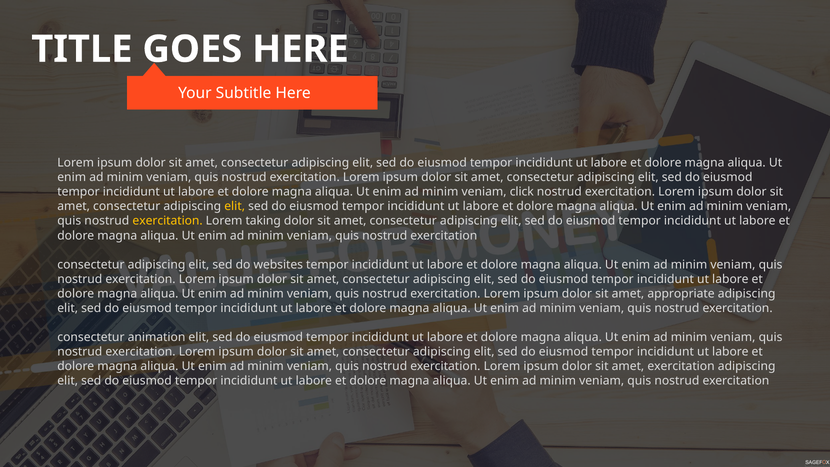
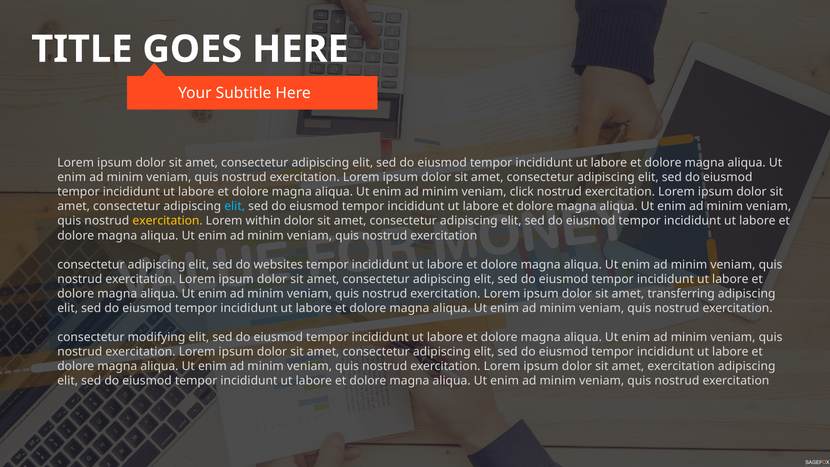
elit at (235, 206) colour: yellow -> light blue
taking: taking -> within
appropriate: appropriate -> transferring
animation: animation -> modifying
